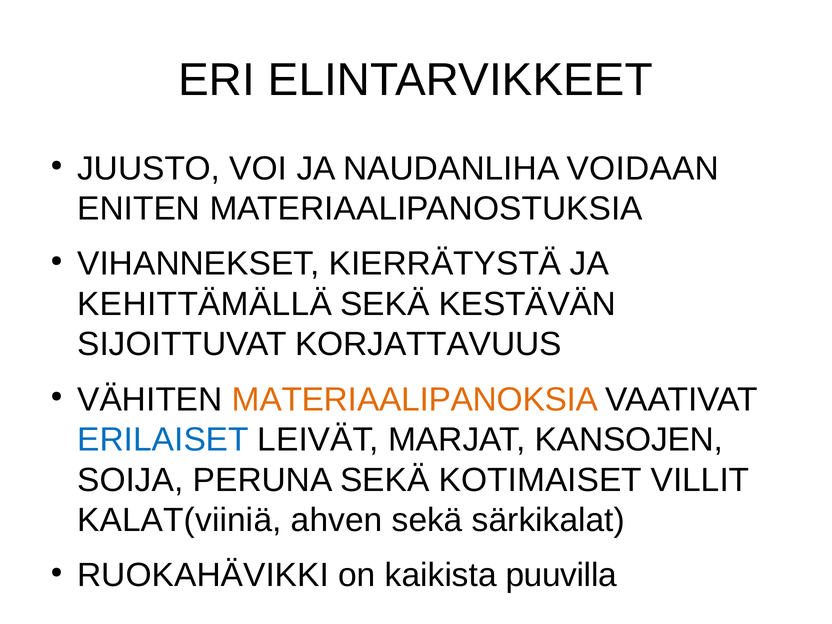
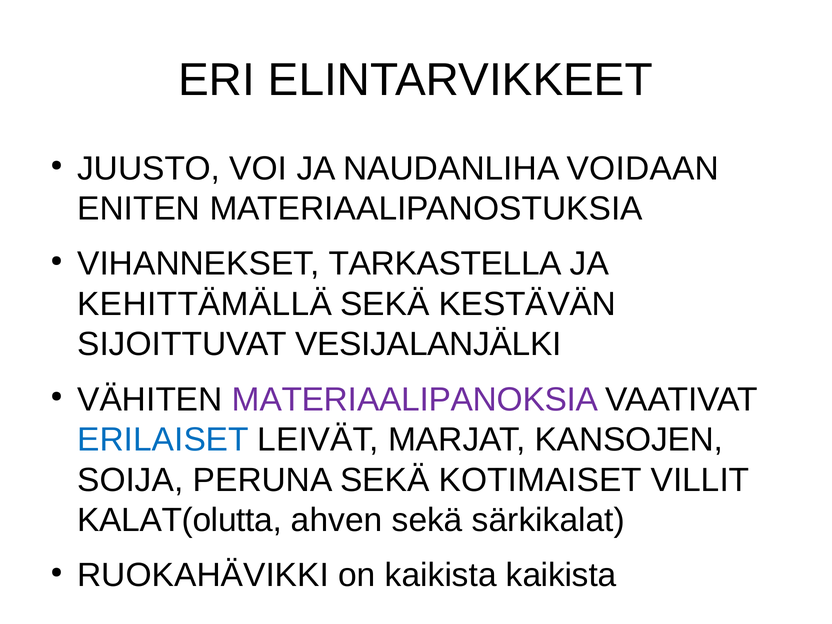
KIERRÄTYSTÄ: KIERRÄTYSTÄ -> TARKASTELLA
KORJATTAVUUS: KORJATTAVUUS -> VESIJALANJÄLKI
MATERIAALIPANOKSIA colour: orange -> purple
KALAT(viiniä: KALAT(viiniä -> KALAT(olutta
kaikista puuvilla: puuvilla -> kaikista
